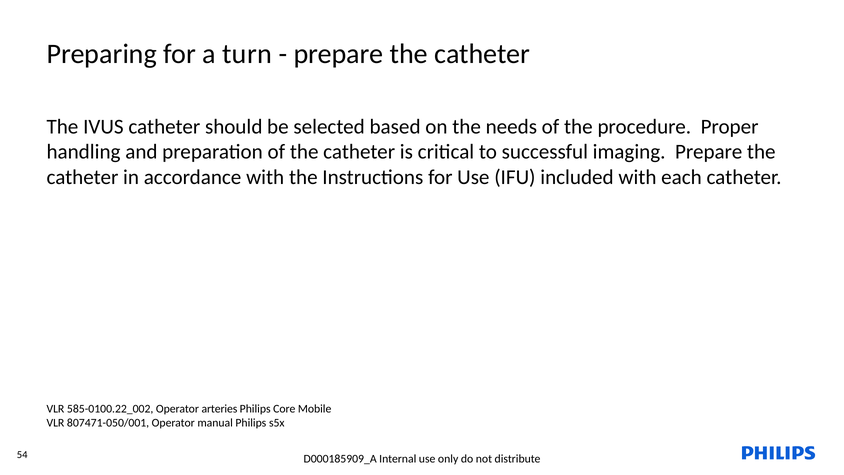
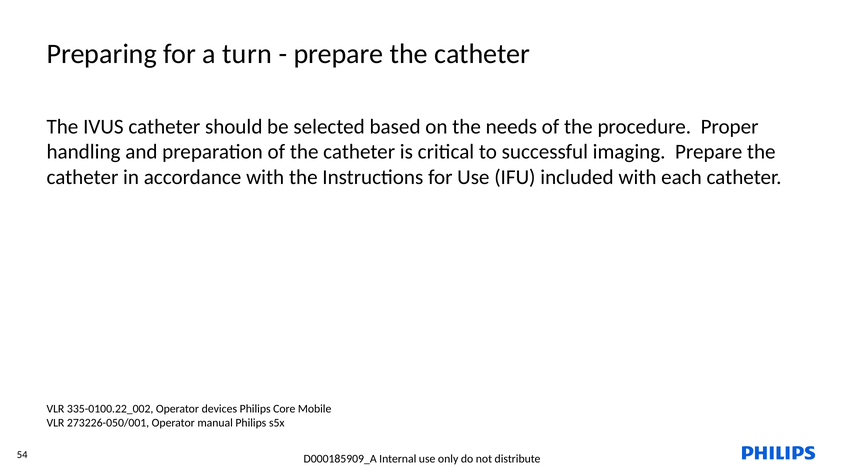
585-0100.22_002: 585-0100.22_002 -> 335-0100.22_002
arteries: arteries -> devices
807471-050/001: 807471-050/001 -> 273226-050/001
